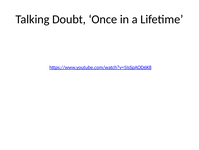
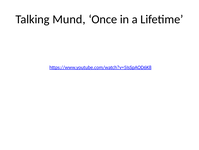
Doubt: Doubt -> Mund
